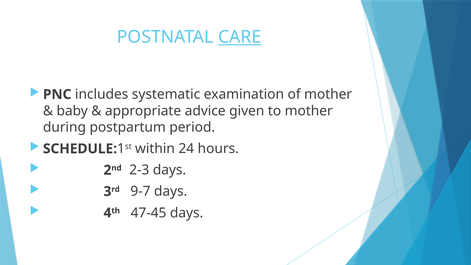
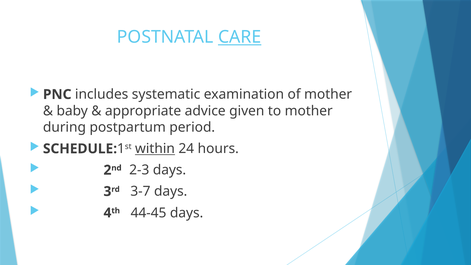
within underline: none -> present
9-7: 9-7 -> 3-7
47-45: 47-45 -> 44-45
